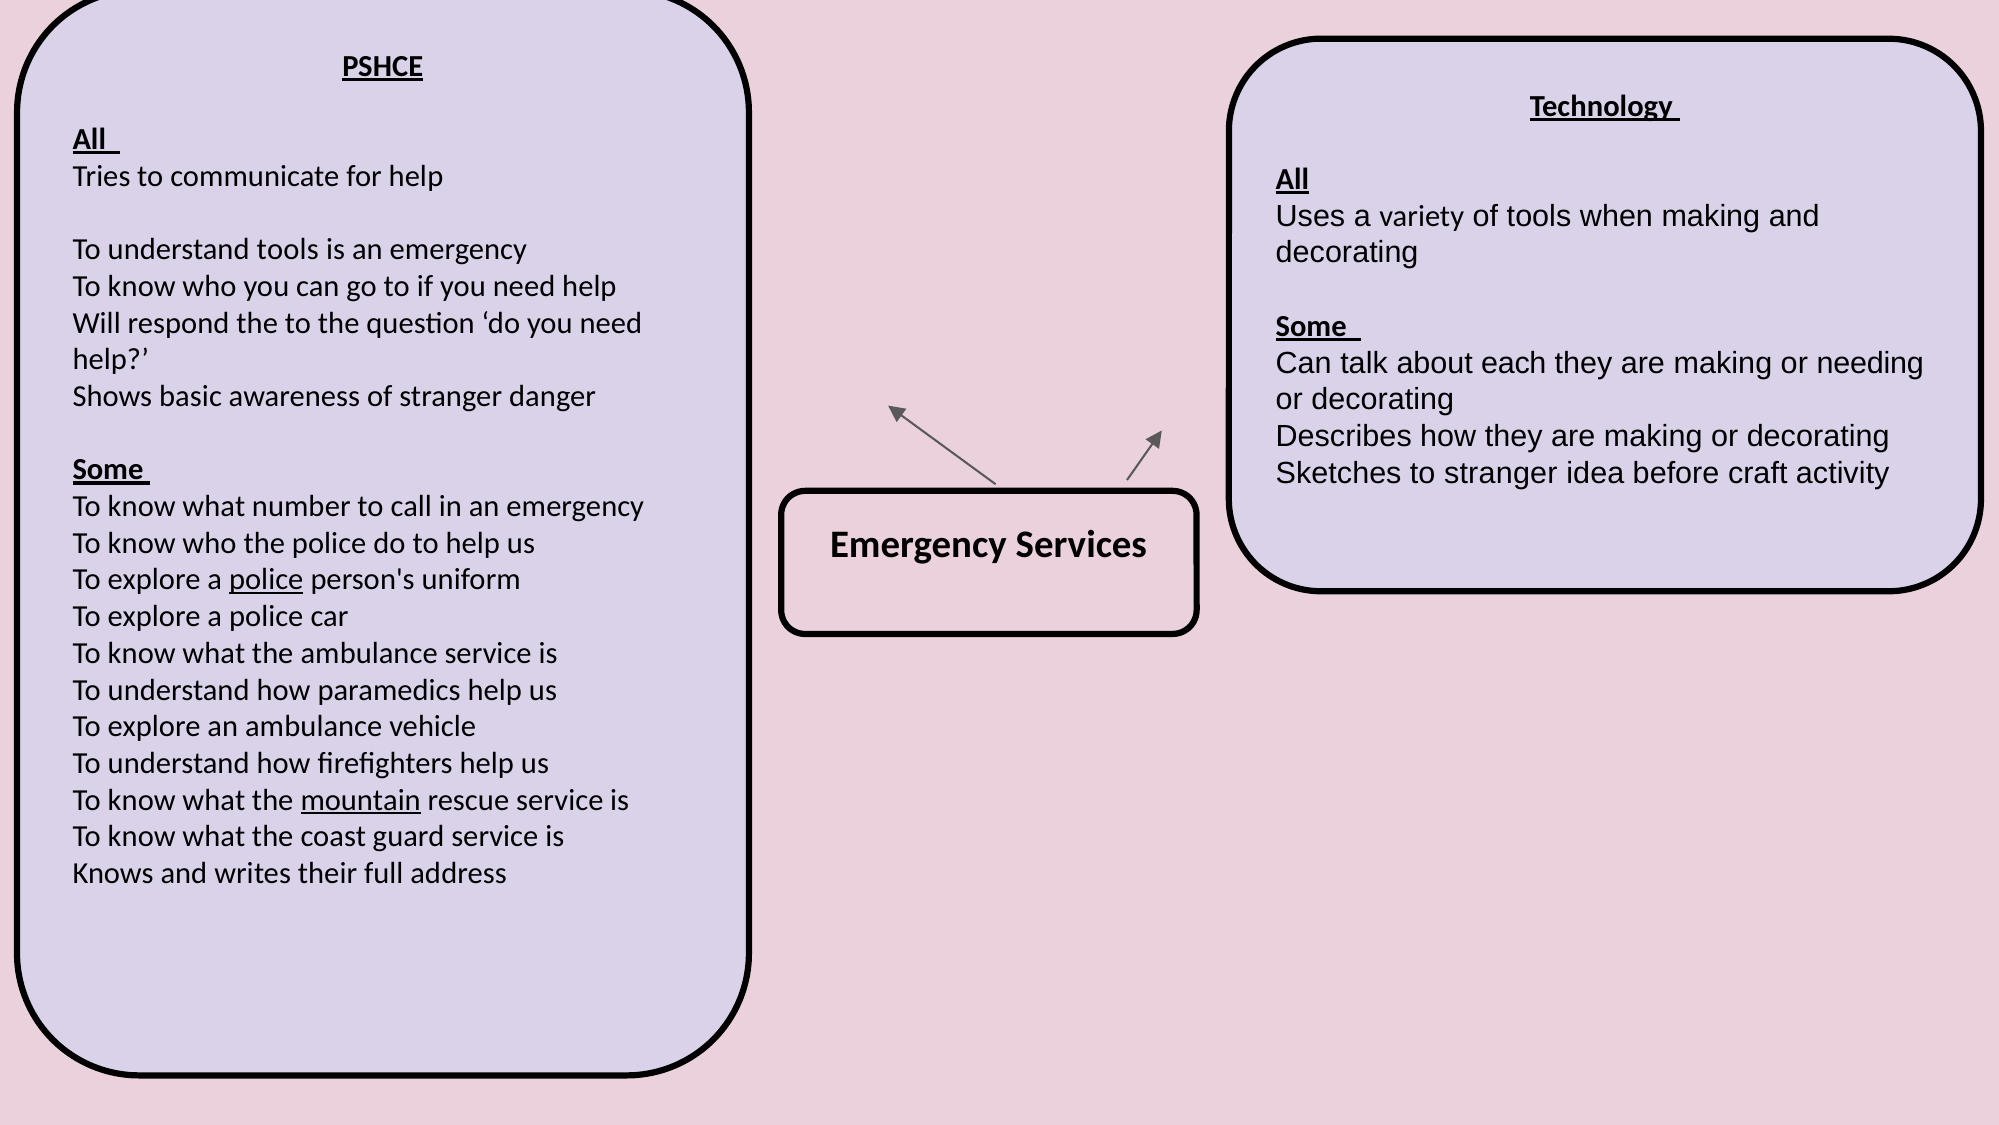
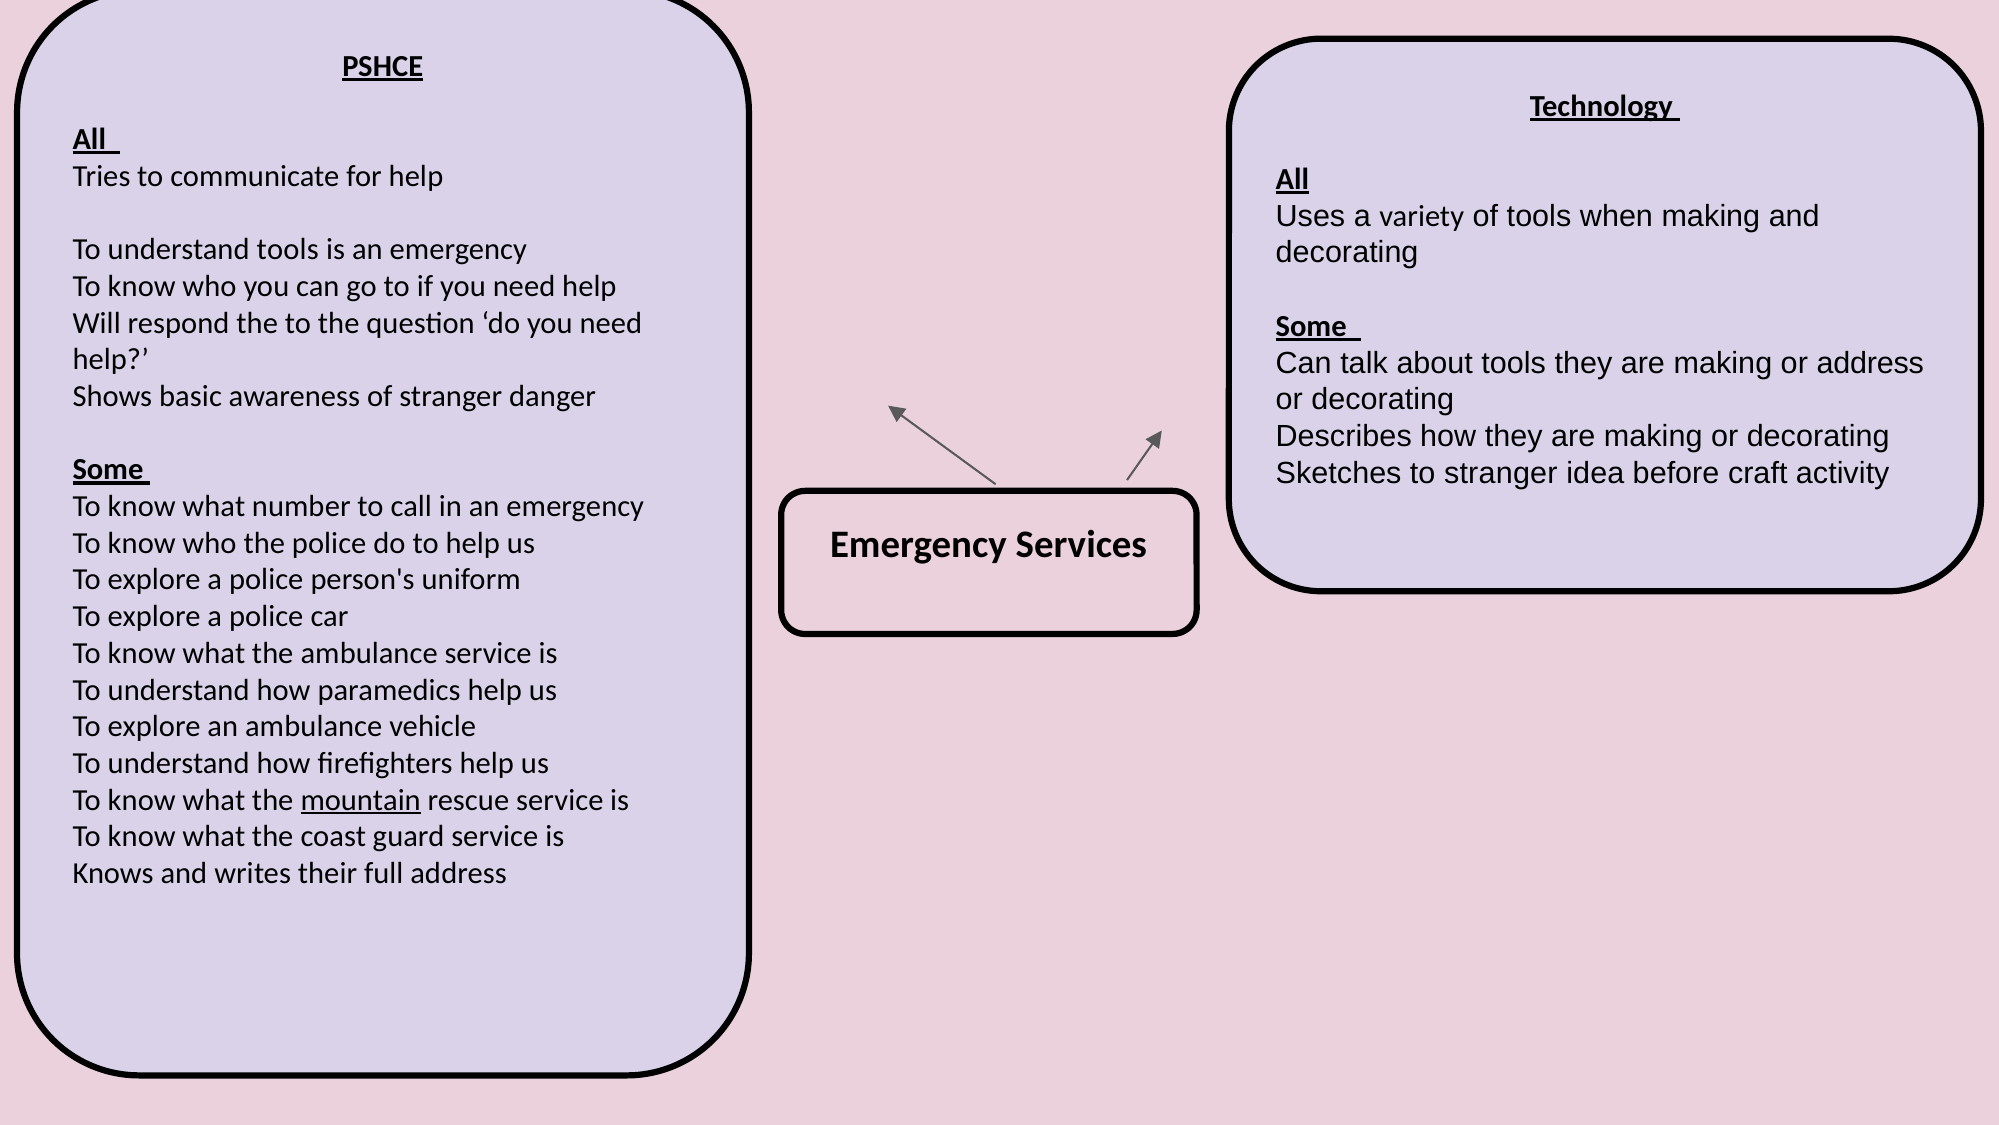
about each: each -> tools
or needing: needing -> address
police at (266, 580) underline: present -> none
